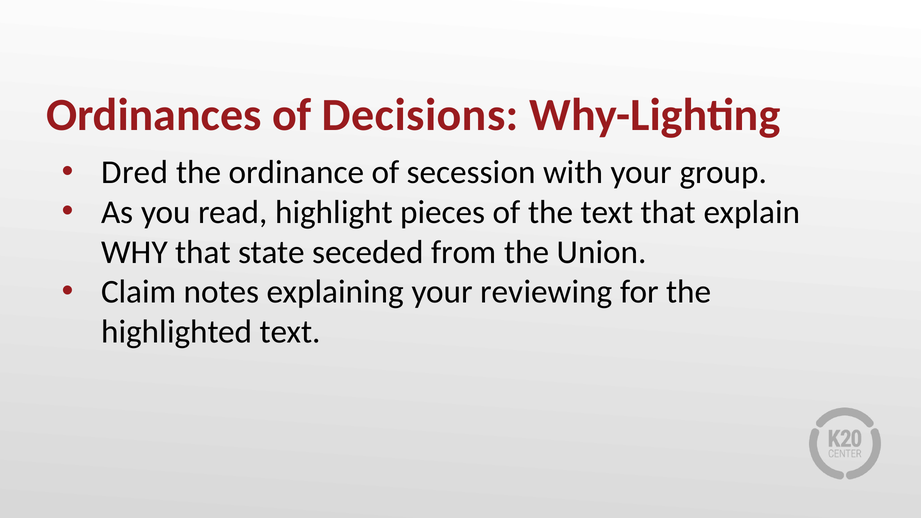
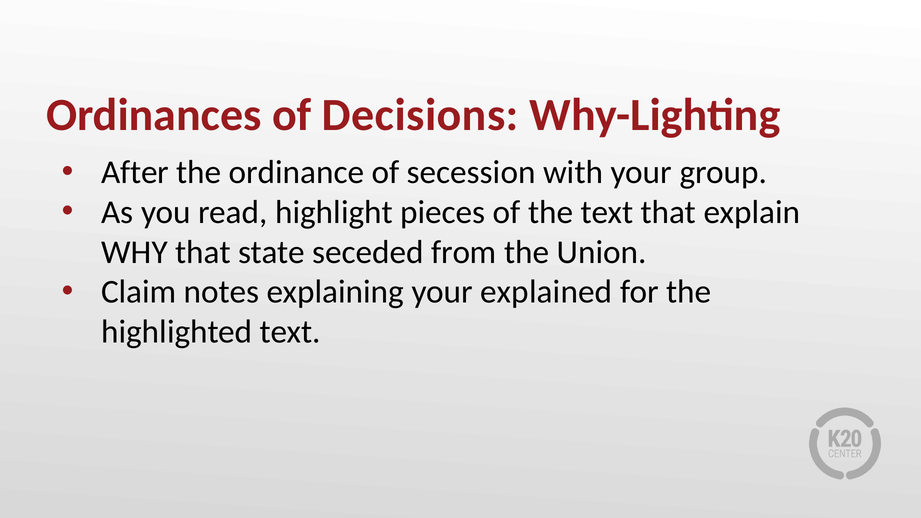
Dred: Dred -> After
reviewing: reviewing -> explained
